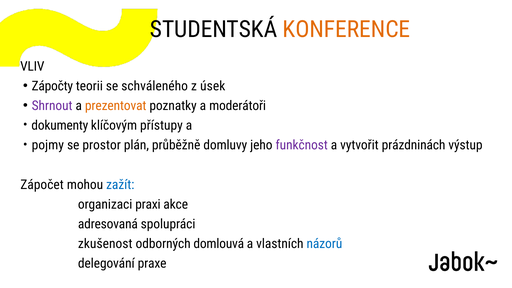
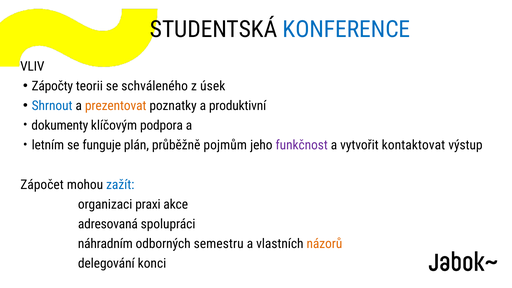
KONFERENCE colour: orange -> blue
Shrnout colour: purple -> blue
moderátoři: moderátoři -> produktivní
přístupy: přístupy -> podpora
pojmy: pojmy -> letním
prostor: prostor -> funguje
domluvy: domluvy -> pojmům
prázdninách: prázdninách -> kontaktovat
zkušenost: zkušenost -> náhradním
domlouvá: domlouvá -> semestru
názorů colour: blue -> orange
praxe: praxe -> konci
